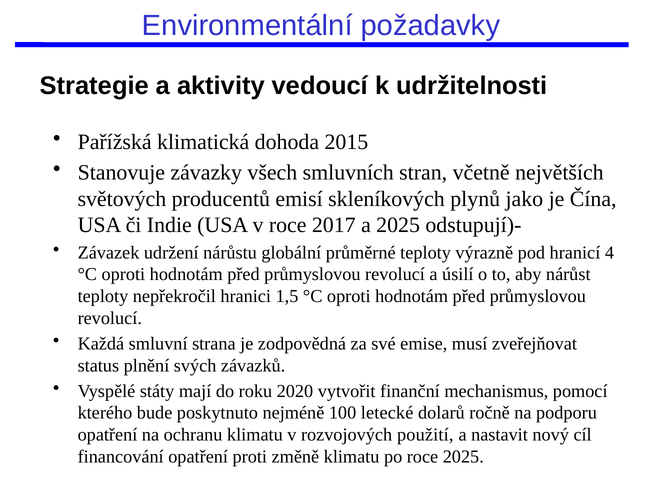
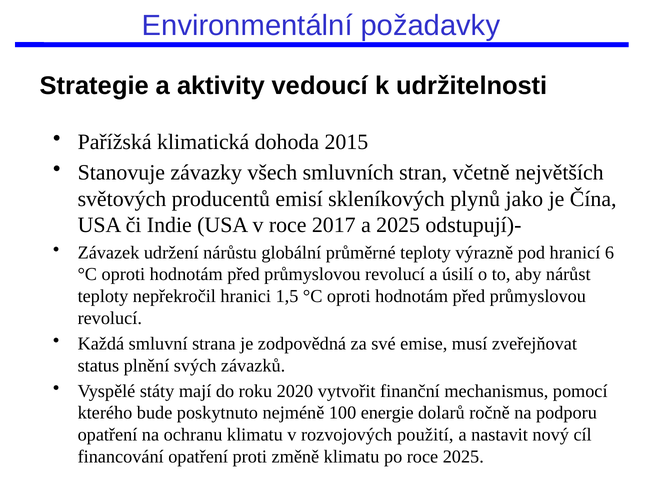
4: 4 -> 6
letecké: letecké -> energie
